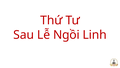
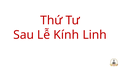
Ngồi: Ngồi -> Kính
